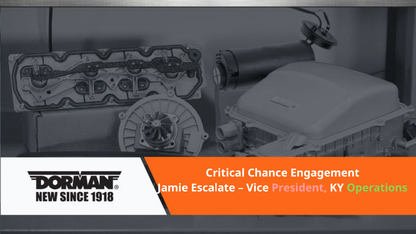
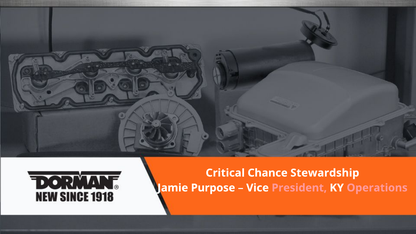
Engagement: Engagement -> Stewardship
Escalate: Escalate -> Purpose
Operations colour: light green -> pink
